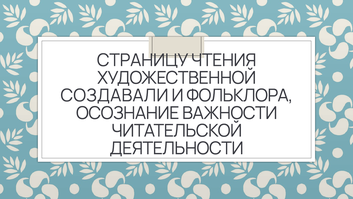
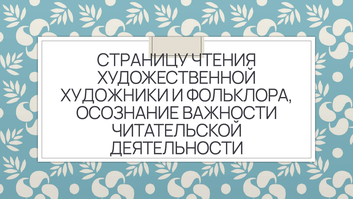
СОЗДАВАЛИ: СОЗДАВАЛИ -> ХУДОЖНИКИ
